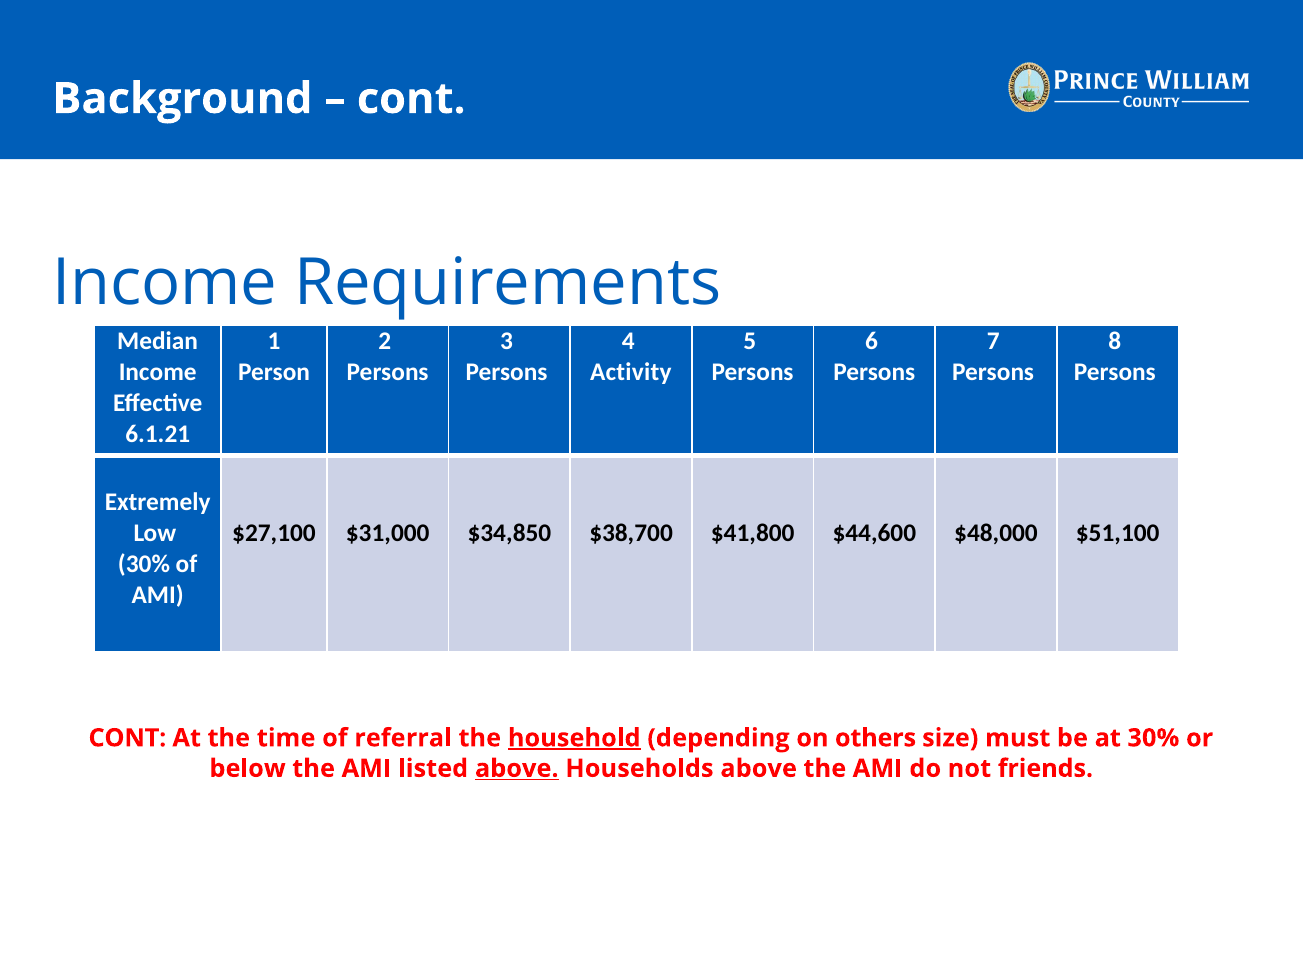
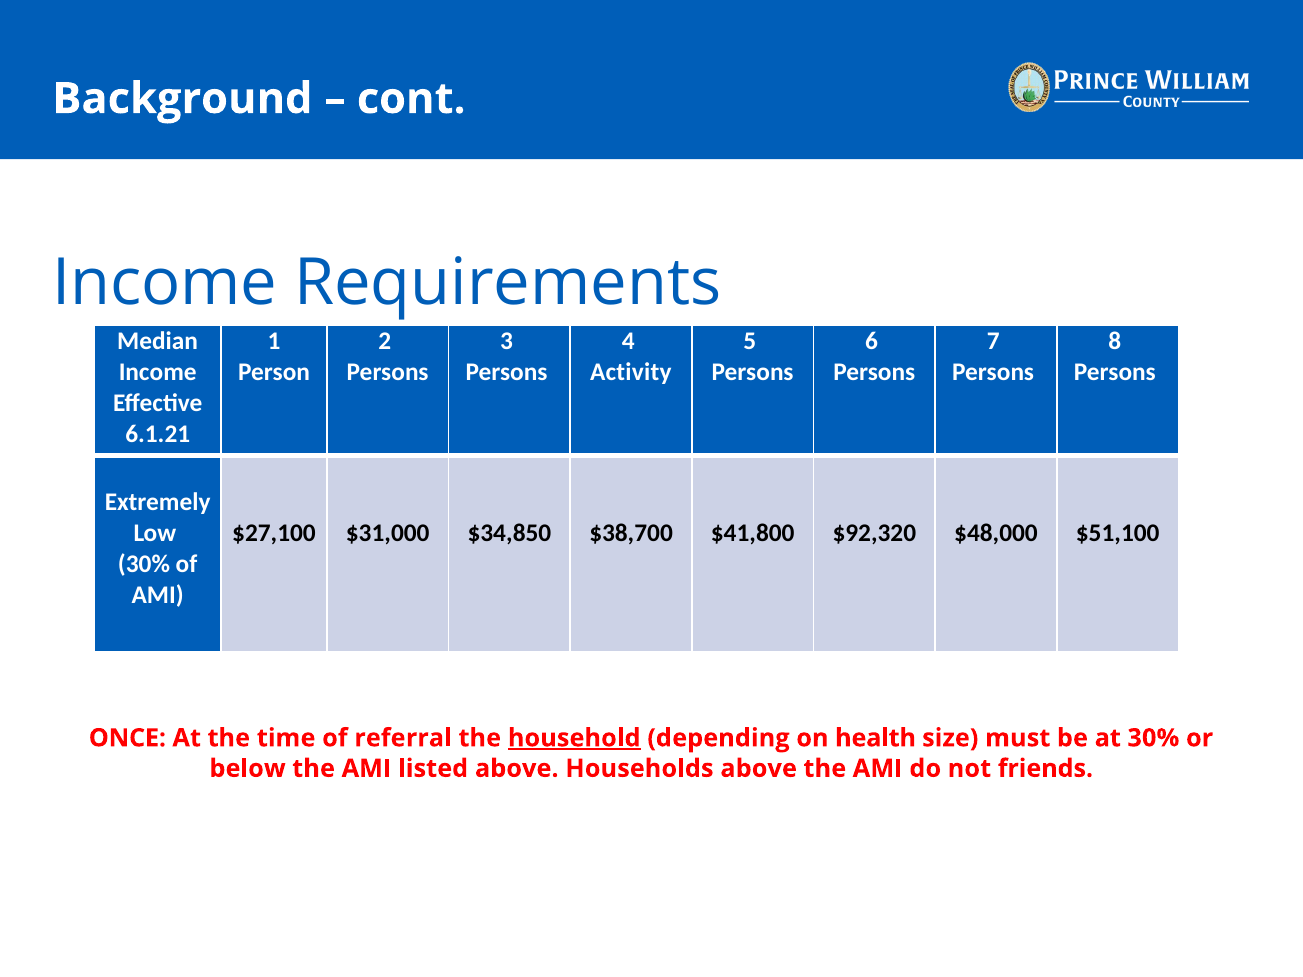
$44,600: $44,600 -> $92,320
CONT at (127, 738): CONT -> ONCE
others: others -> health
above at (517, 769) underline: present -> none
